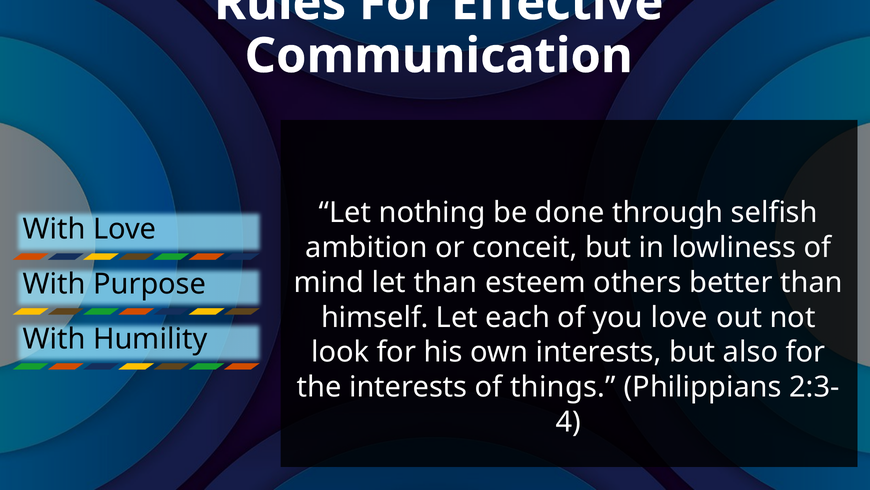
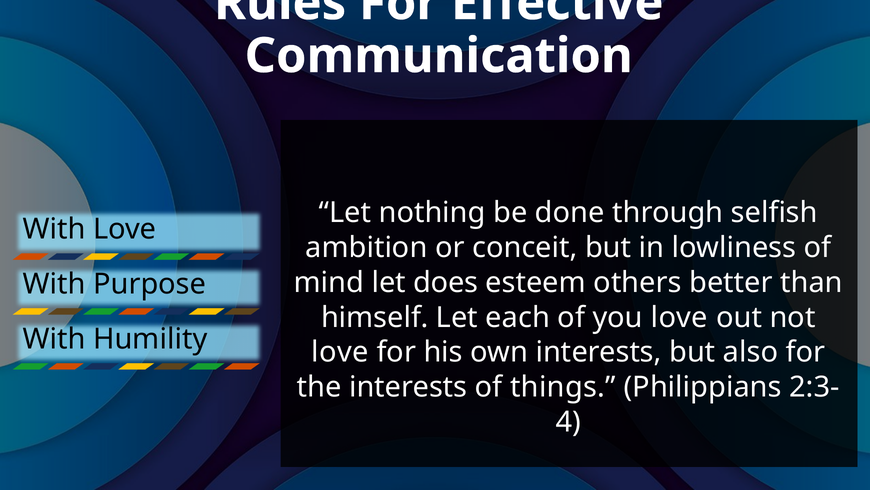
let than: than -> does
look at (340, 352): look -> love
